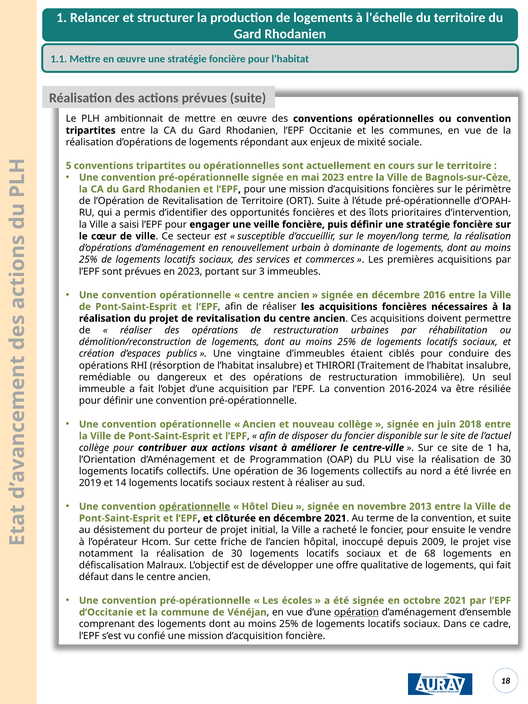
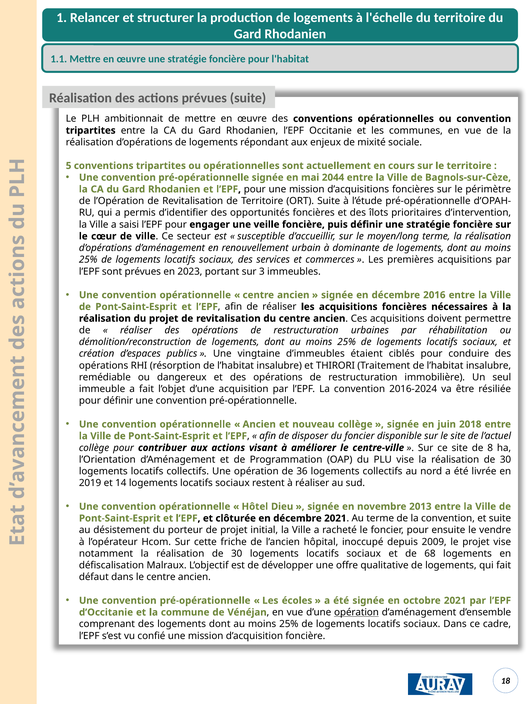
mai 2023: 2023 -> 2044
de 1: 1 -> 8
opérationnelle at (195, 507) underline: present -> none
